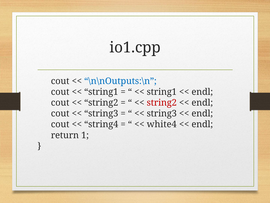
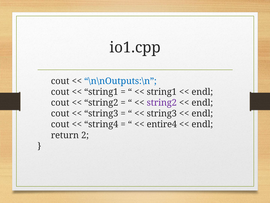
string2 at (162, 103) colour: red -> purple
white4: white4 -> entire4
1: 1 -> 2
